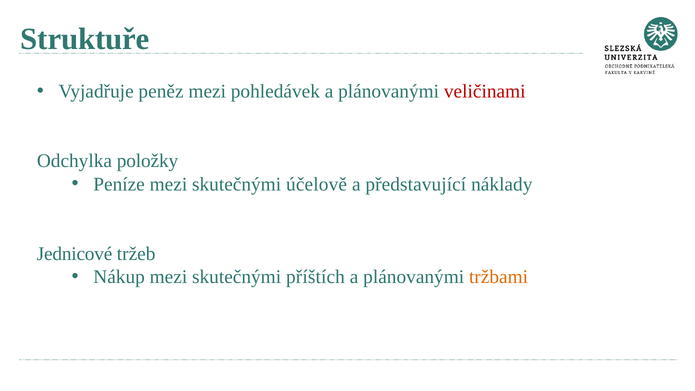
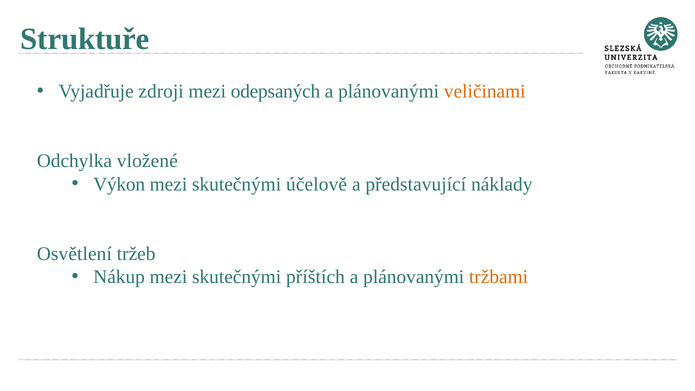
peněz: peněz -> zdroji
pohledávek: pohledávek -> odepsaných
veličinami colour: red -> orange
položky: položky -> vložené
Peníze: Peníze -> Výkon
Jednicové: Jednicové -> Osvětlení
